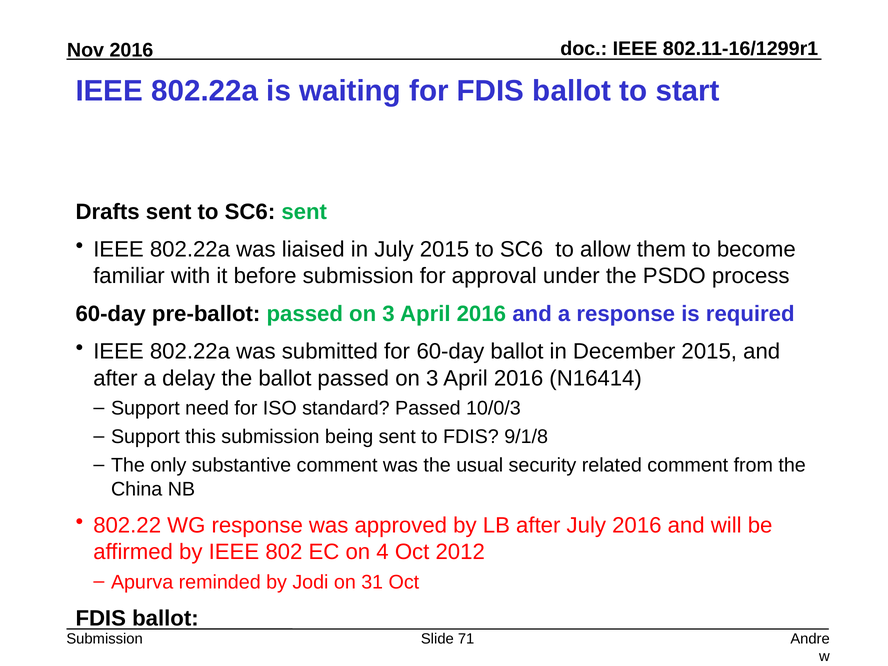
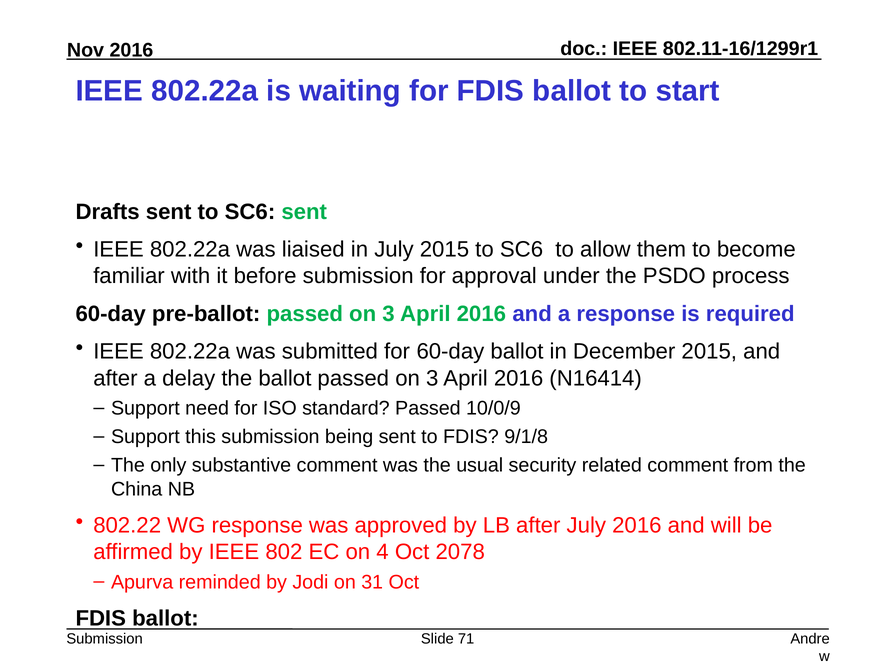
10/0/3: 10/0/3 -> 10/0/9
2012: 2012 -> 2078
